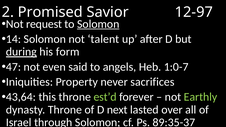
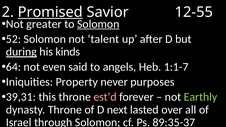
Promised underline: none -> present
12-97: 12-97 -> 12-55
request: request -> greater
14: 14 -> 52
form: form -> kinds
47: 47 -> 64
1:0-7: 1:0-7 -> 1:1-7
sacrifices: sacrifices -> purposes
43,64: 43,64 -> 39,31
est’d colour: light green -> pink
